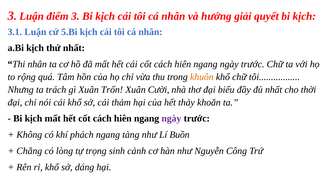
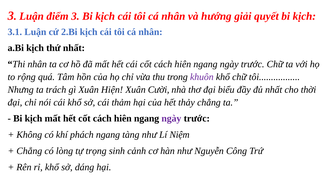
5.Bi: 5.Bi -> 2.Bi
khuôn colour: orange -> purple
Trốn: Trốn -> Hiện
thảy khoăn: khoăn -> chẳng
Buồn: Buồn -> Niệm
